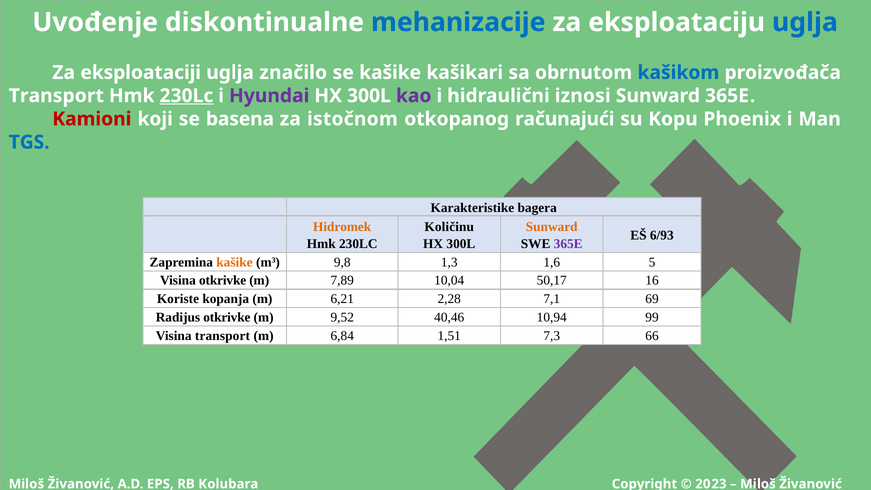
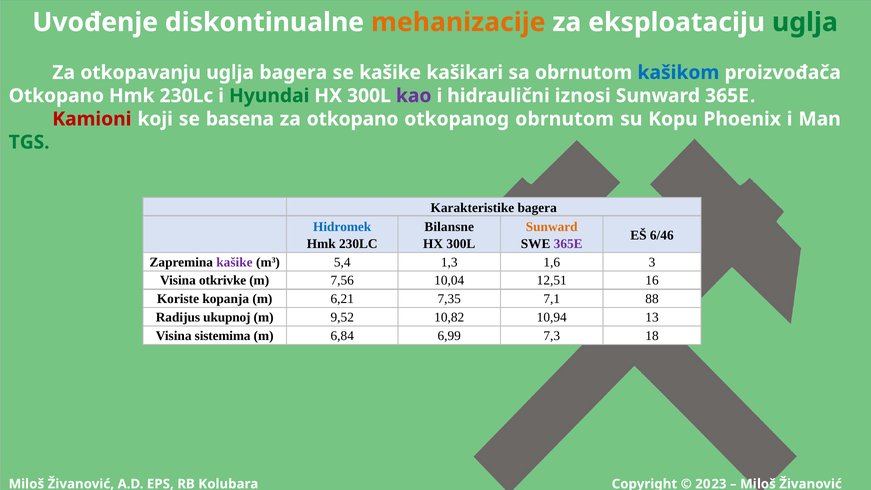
mehanizacije colour: blue -> orange
uglja at (805, 22) colour: blue -> green
eksploataciji: eksploataciji -> otkopavanju
uglja značilo: značilo -> bagera
Transport at (56, 96): Transport -> Otkopano
230Lc at (186, 96) underline: present -> none
Hyundai colour: purple -> green
za istočnom: istočnom -> otkopano
otkopanog računajući: računajući -> obrnutom
TGS colour: blue -> green
Hidromek colour: orange -> blue
Količinu: Količinu -> Bilansne
6/93: 6/93 -> 6/46
kašike at (234, 262) colour: orange -> purple
9,8: 9,8 -> 5,4
5: 5 -> 3
7,89: 7,89 -> 7,56
50,17: 50,17 -> 12,51
2,28: 2,28 -> 7,35
69: 69 -> 88
Radijus otkrivke: otkrivke -> ukupnoj
40,46: 40,46 -> 10,82
99: 99 -> 13
Visina transport: transport -> sistemima
1,51: 1,51 -> 6,99
66: 66 -> 18
